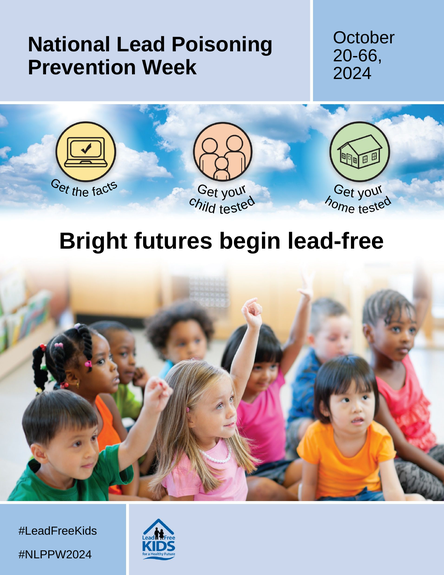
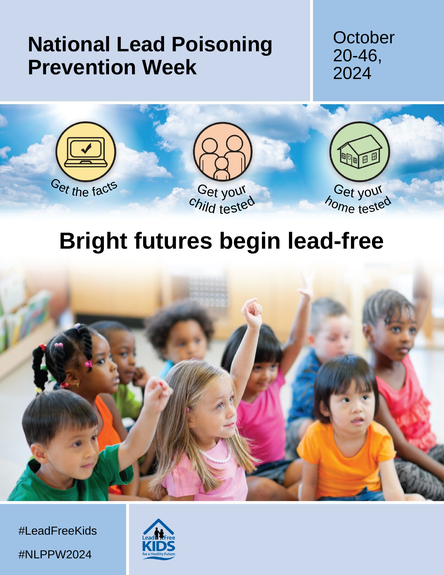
20-66: 20-66 -> 20-46
